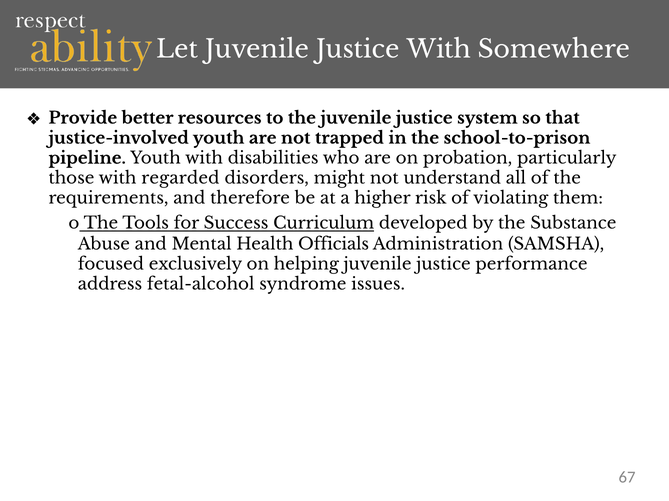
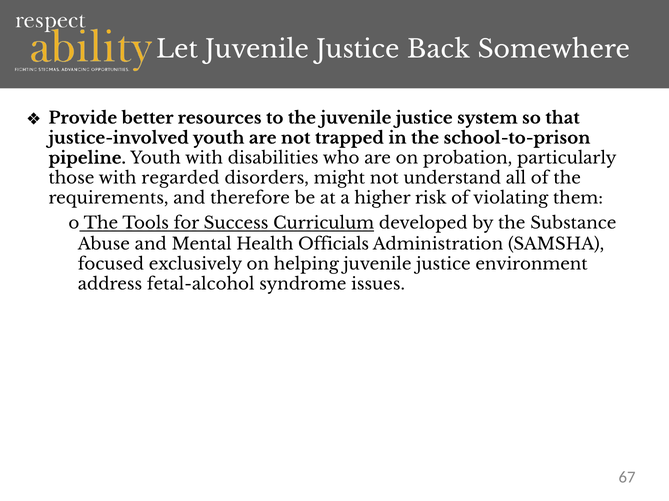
Justice With: With -> Back
performance: performance -> environment
